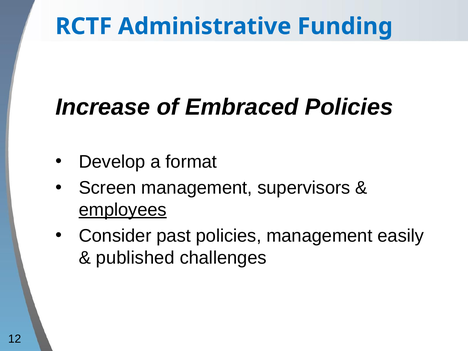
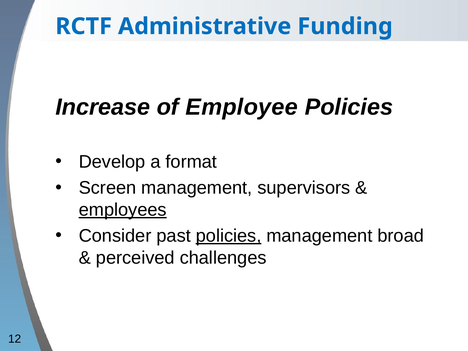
Embraced: Embraced -> Employee
policies at (229, 236) underline: none -> present
easily: easily -> broad
published: published -> perceived
